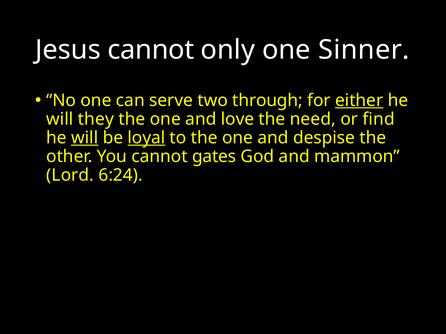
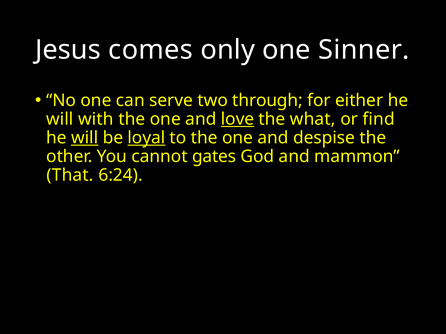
Jesus cannot: cannot -> comes
either underline: present -> none
they: they -> with
love underline: none -> present
need: need -> what
Lord: Lord -> That
